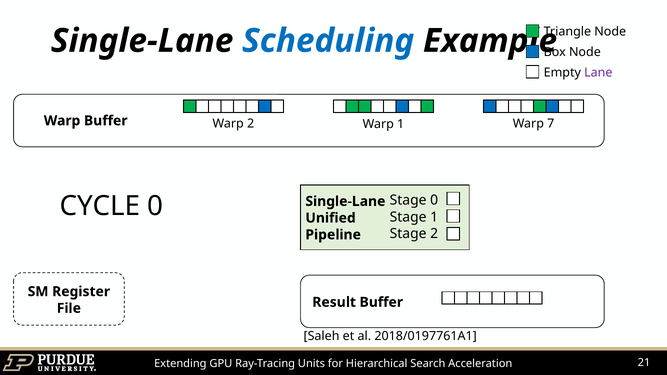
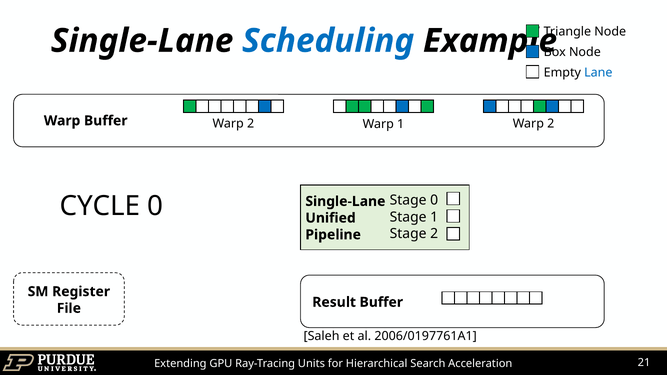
Lane colour: purple -> blue
1 Warp 7: 7 -> 2
2018/0197761A1: 2018/0197761A1 -> 2006/0197761A1
